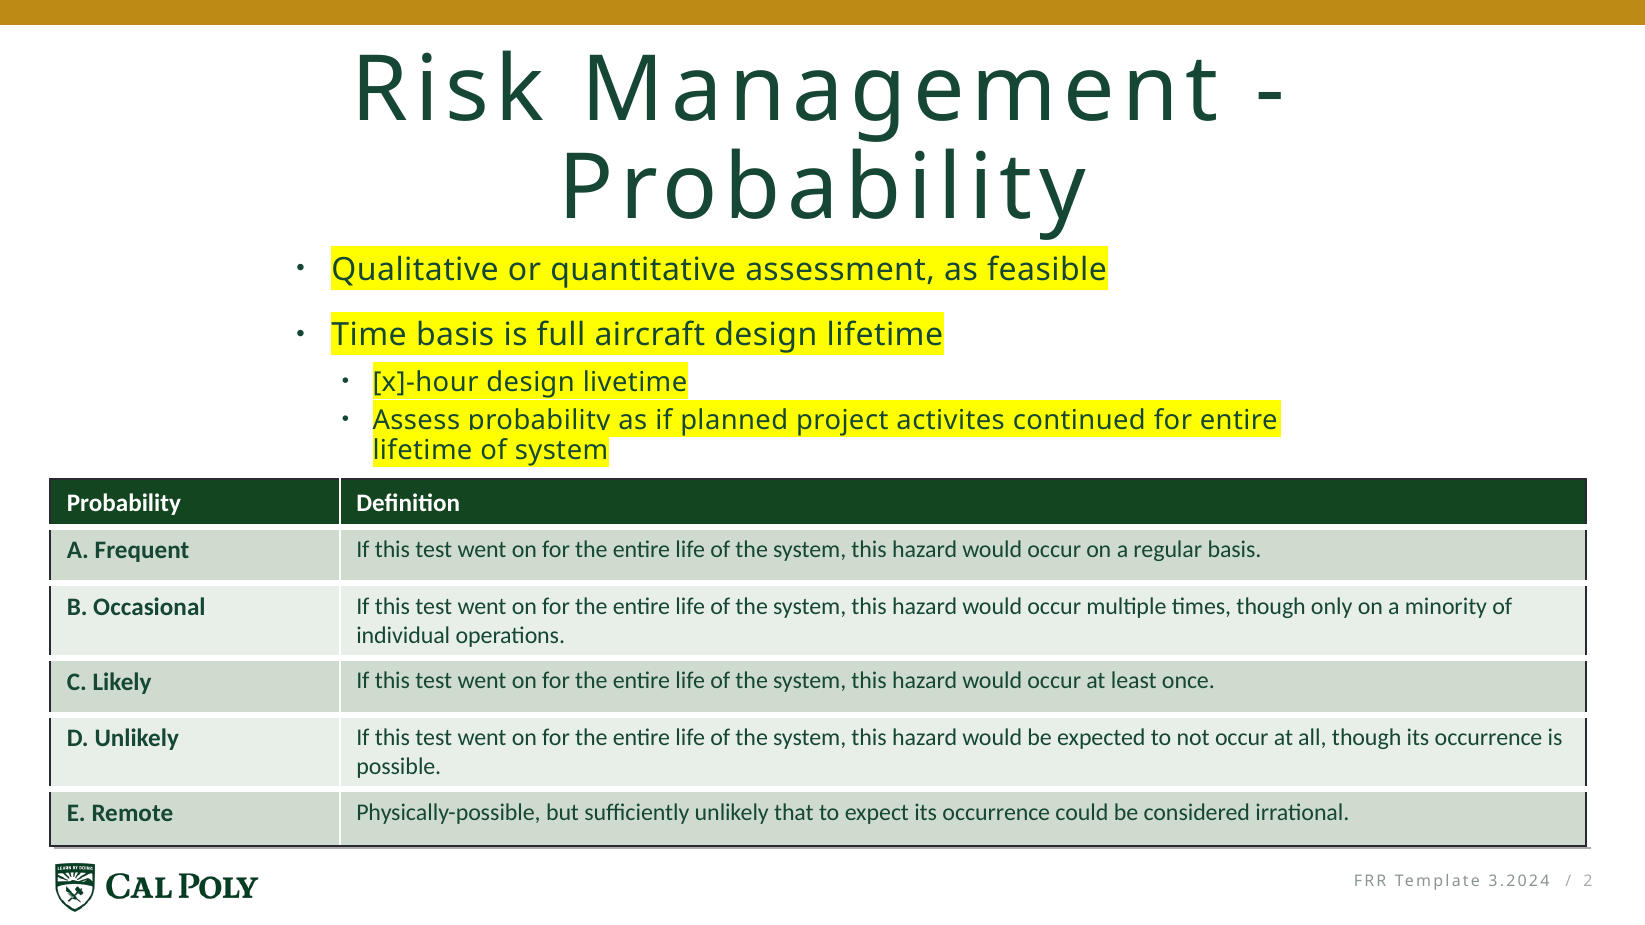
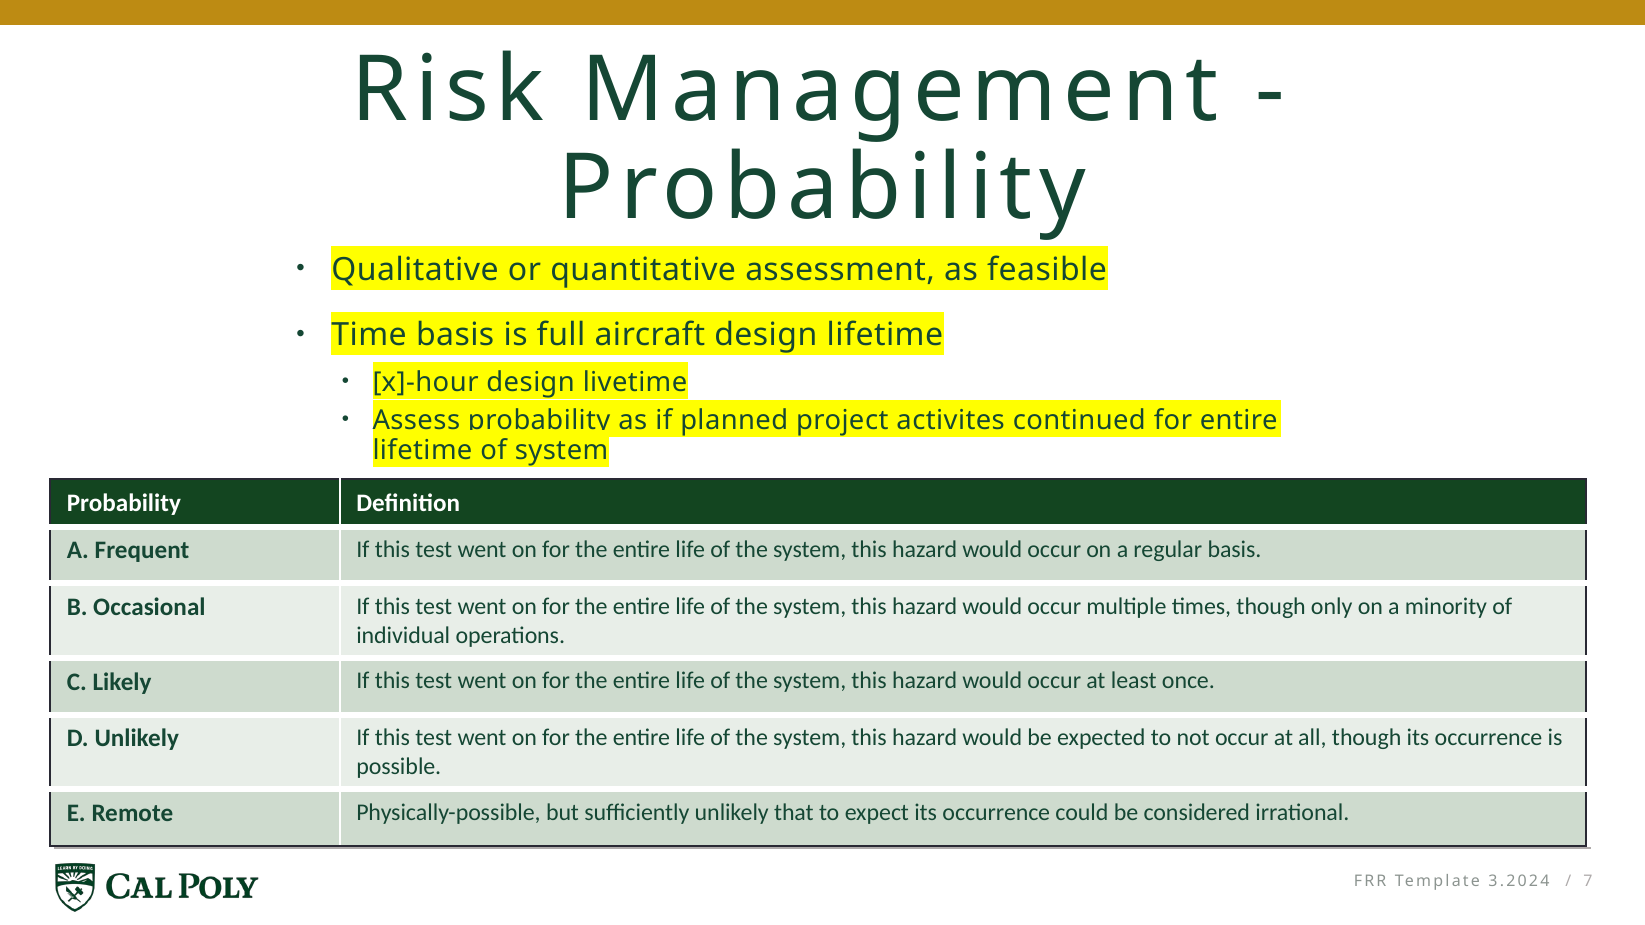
2: 2 -> 7
